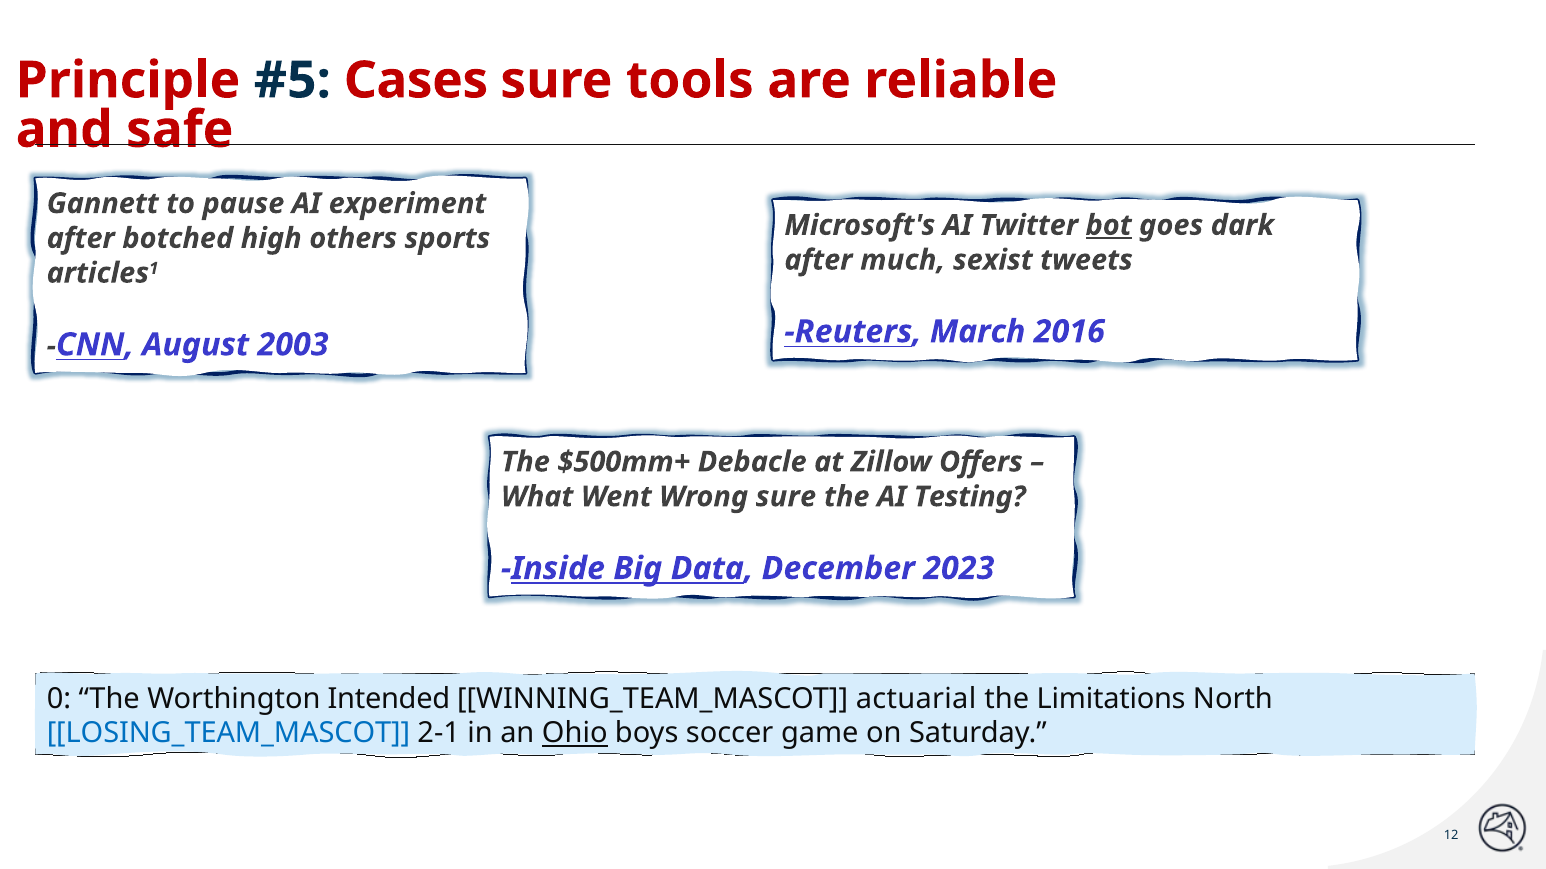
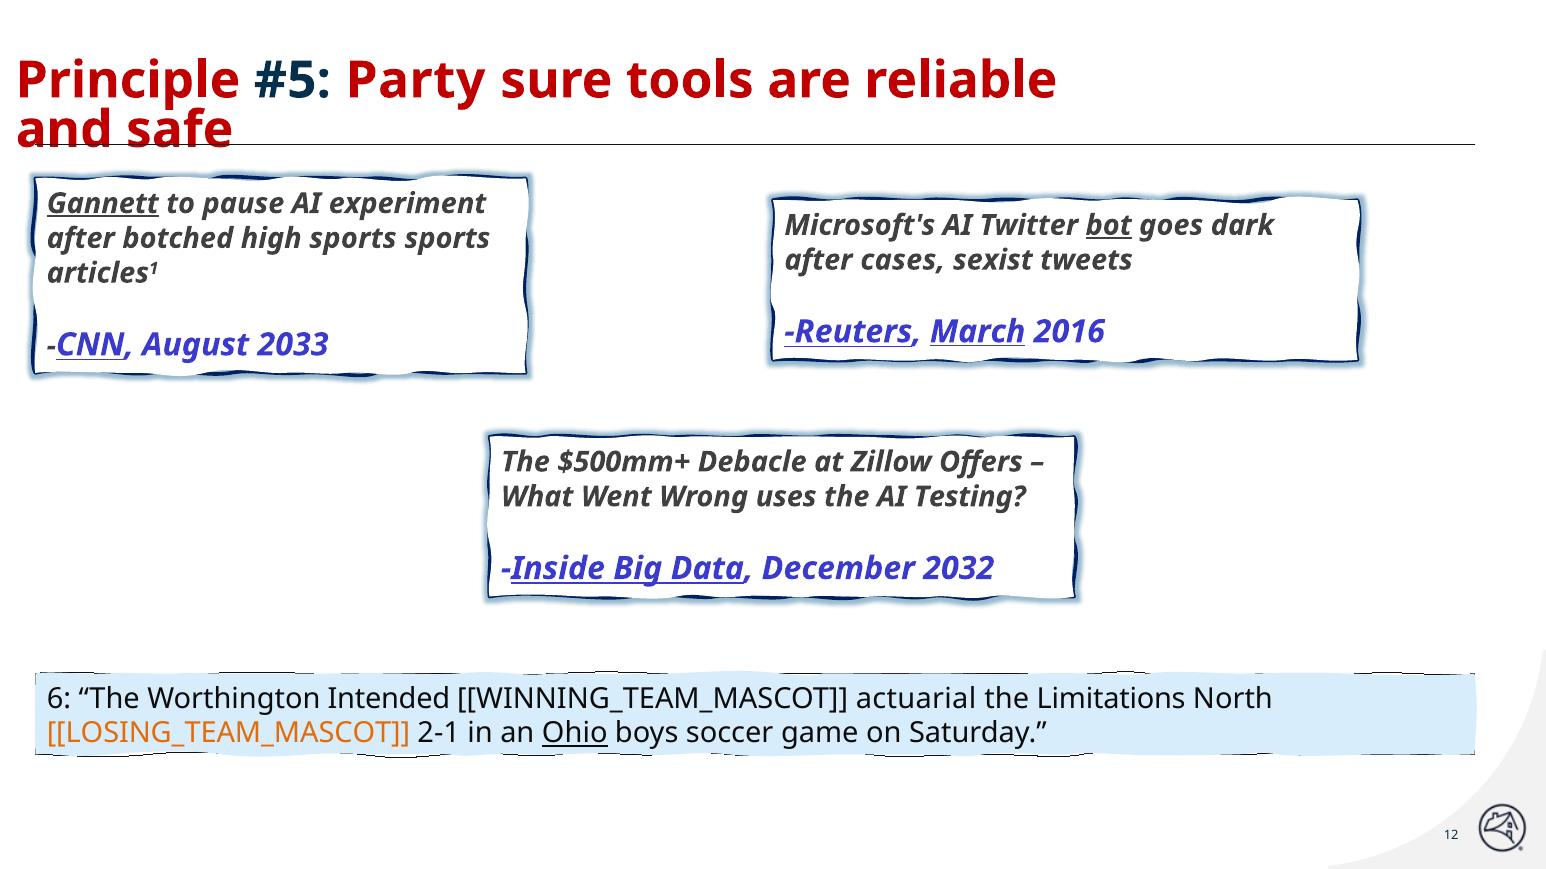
Cases: Cases -> Party
Gannett underline: none -> present
high others: others -> sports
much: much -> cases
March underline: none -> present
2003: 2003 -> 2033
Wrong sure: sure -> uses
2023: 2023 -> 2032
0: 0 -> 6
LOSING_TEAM_MASCOT colour: blue -> orange
